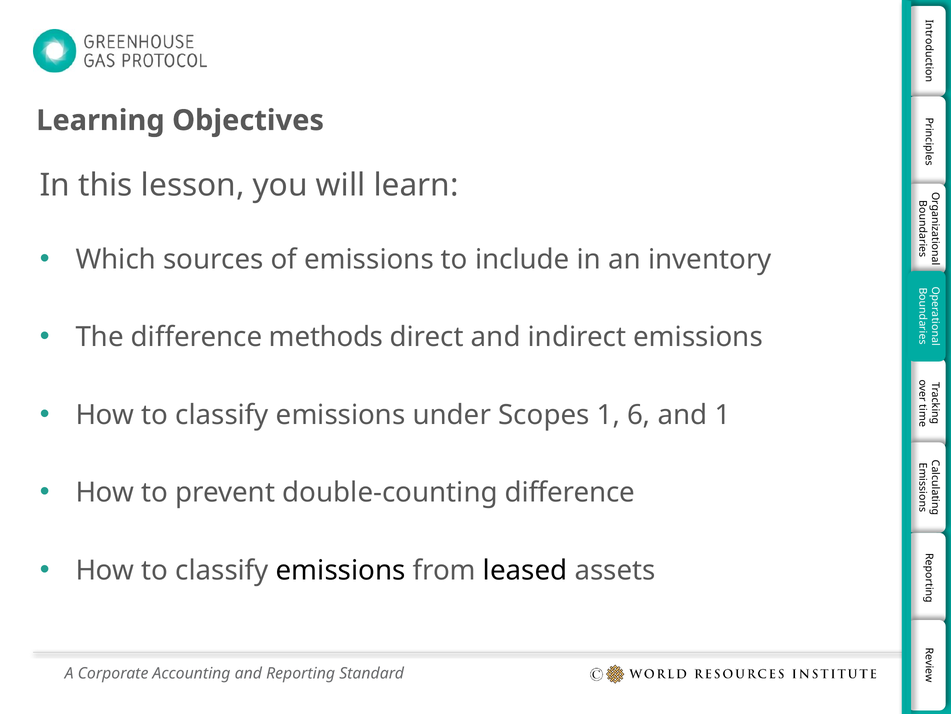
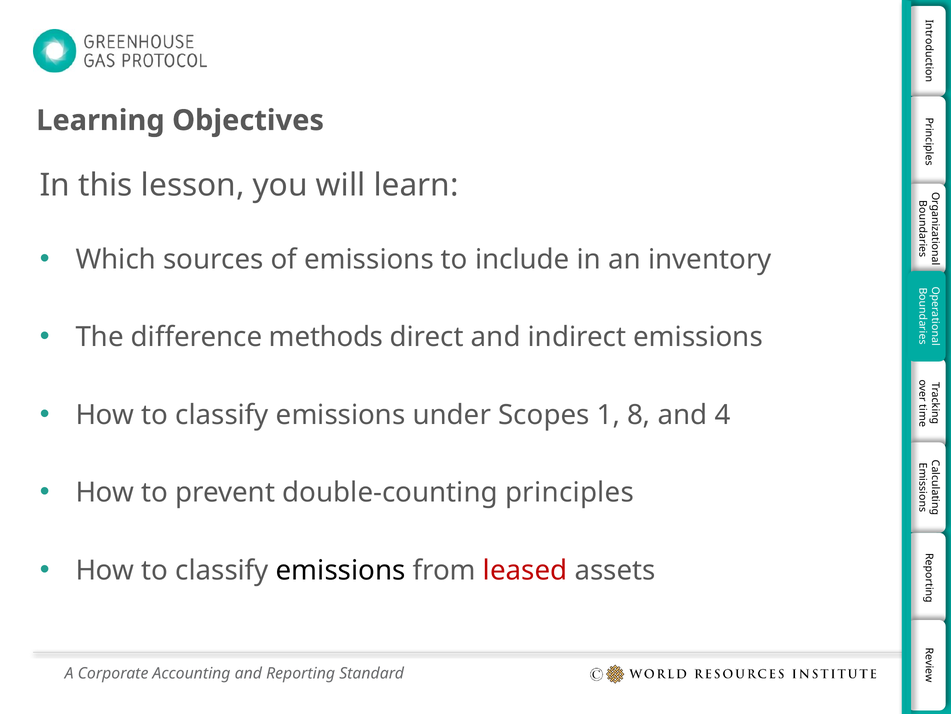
6: 6 -> 8
and 1: 1 -> 4
double-counting difference: difference -> principles
leased colour: black -> red
